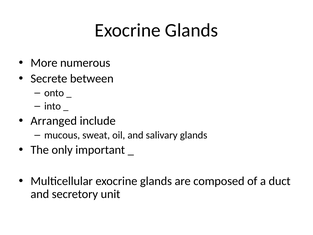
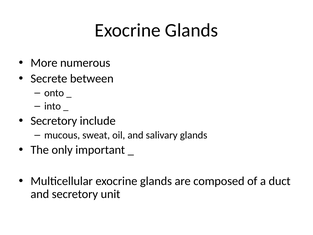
Arranged at (54, 121): Arranged -> Secretory
